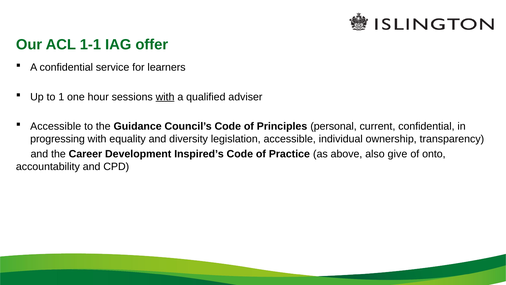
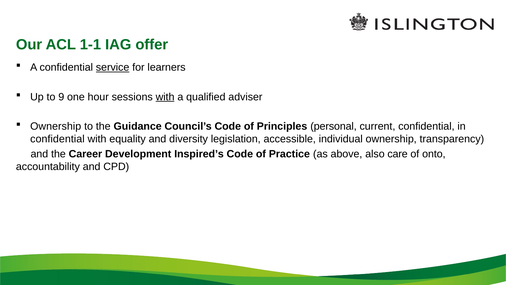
service underline: none -> present
1: 1 -> 9
Accessible at (56, 126): Accessible -> Ownership
progressing at (58, 139): progressing -> confidential
give: give -> care
